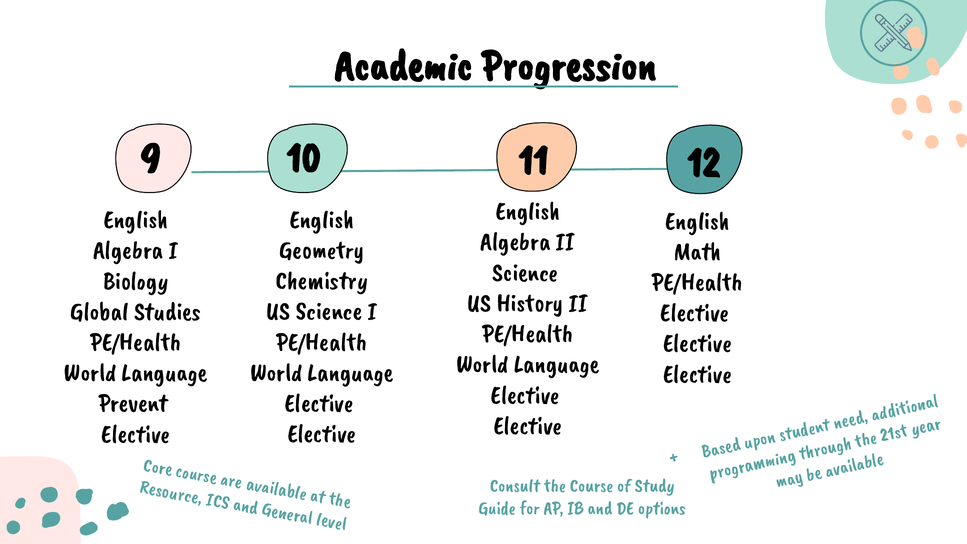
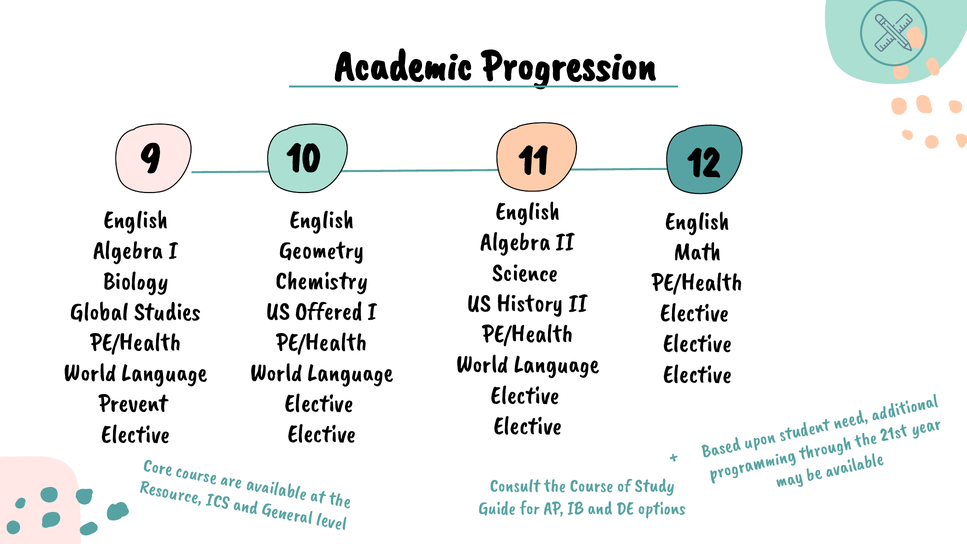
US Science: Science -> Offered
